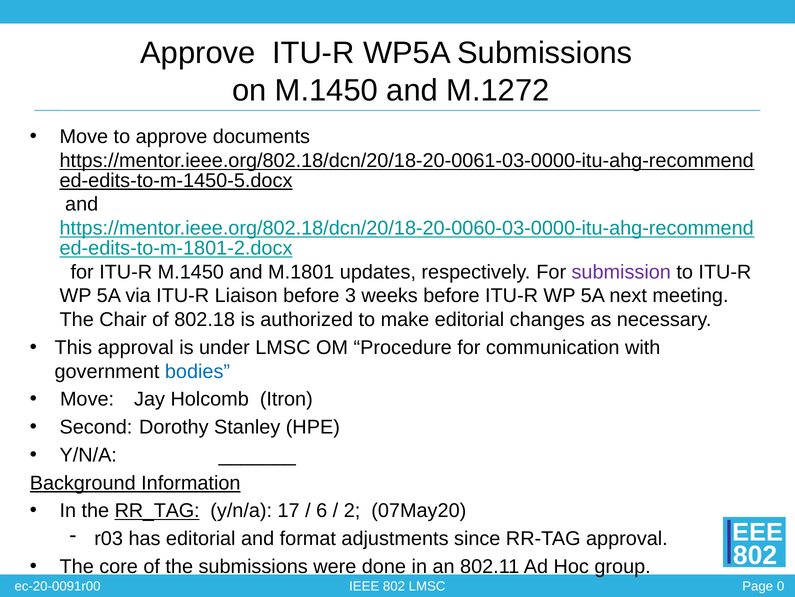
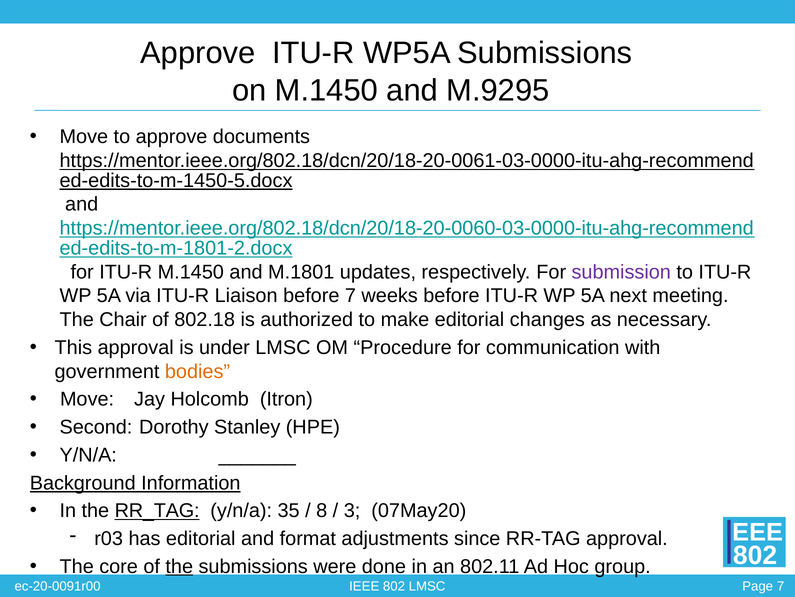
M.1272: M.1272 -> M.9295
before 3: 3 -> 7
bodies colour: blue -> orange
17: 17 -> 35
6: 6 -> 8
2: 2 -> 3
the at (179, 566) underline: none -> present
0 at (781, 586): 0 -> 7
